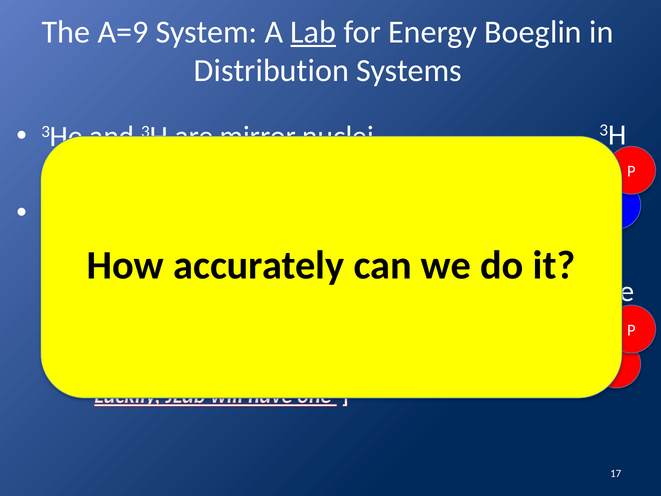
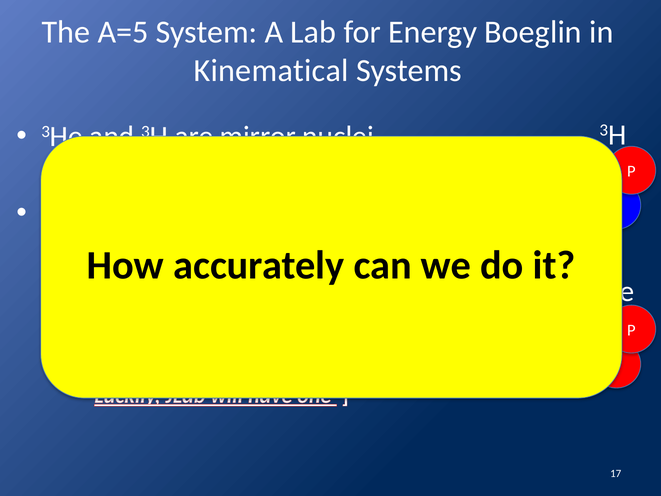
A=9: A=9 -> A=5
Lab underline: present -> none
Distribution at (271, 71): Distribution -> Kinematical
